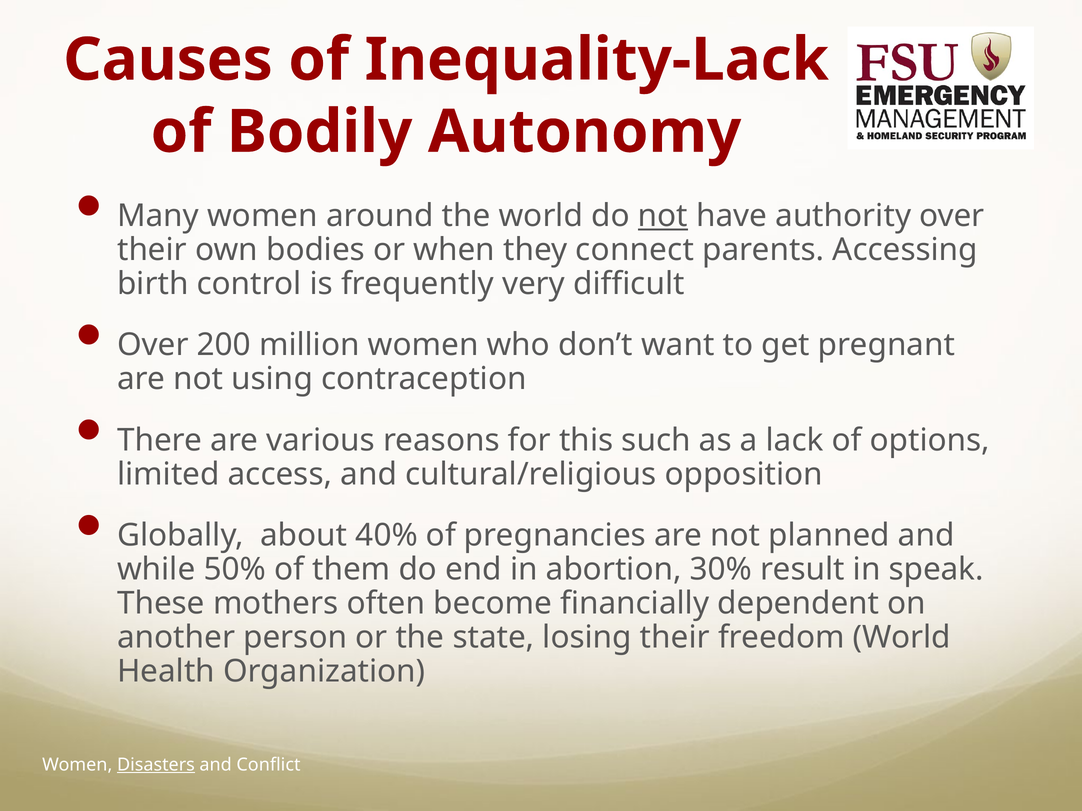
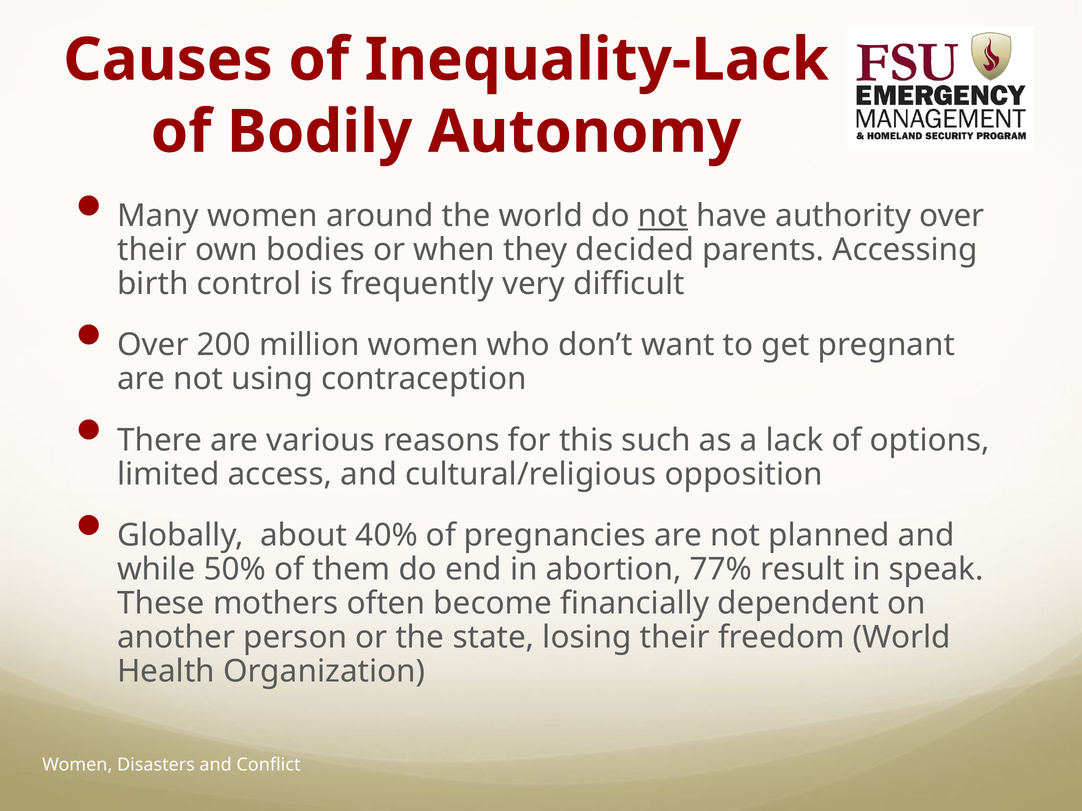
connect: connect -> decided
30%: 30% -> 77%
Disasters underline: present -> none
